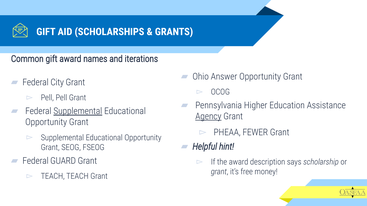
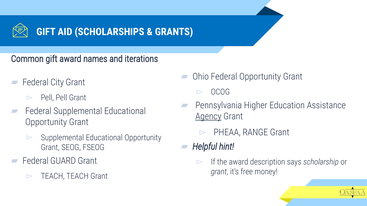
Ohio Answer: Answer -> Federal
Supplemental at (78, 111) underline: present -> none
FEWER: FEWER -> RANGE
